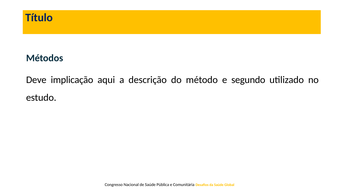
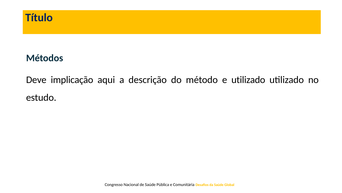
e segundo: segundo -> utilizado
